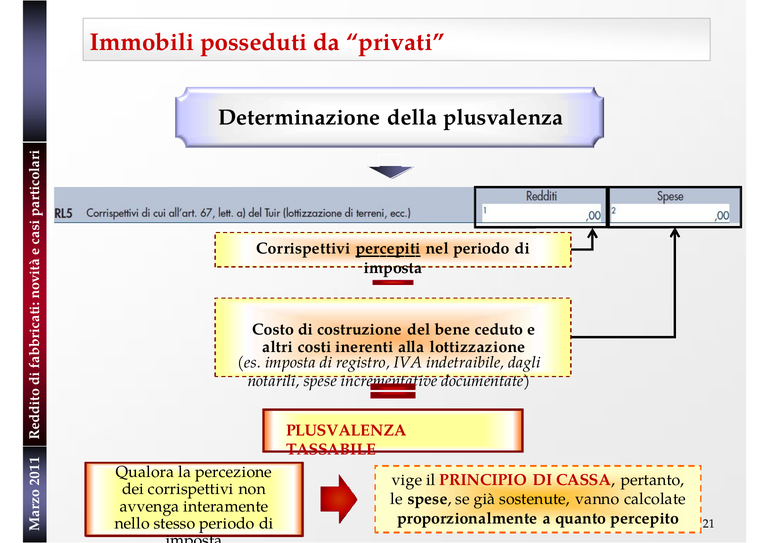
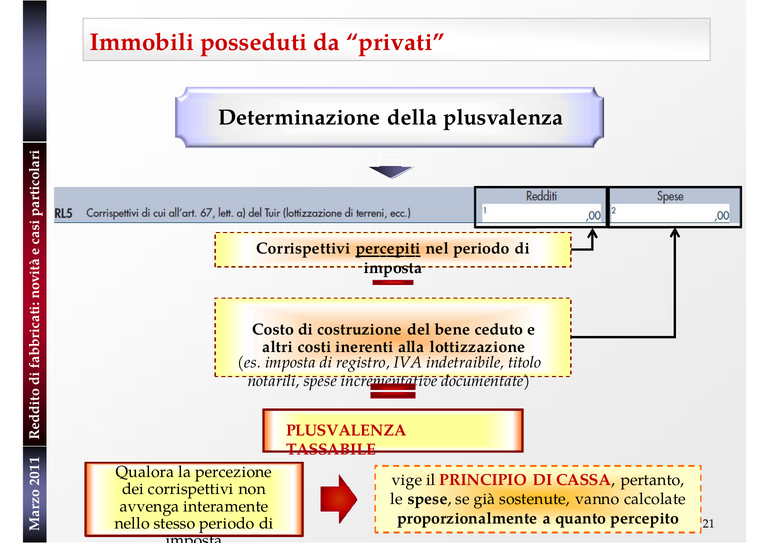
dagli: dagli -> titolo
